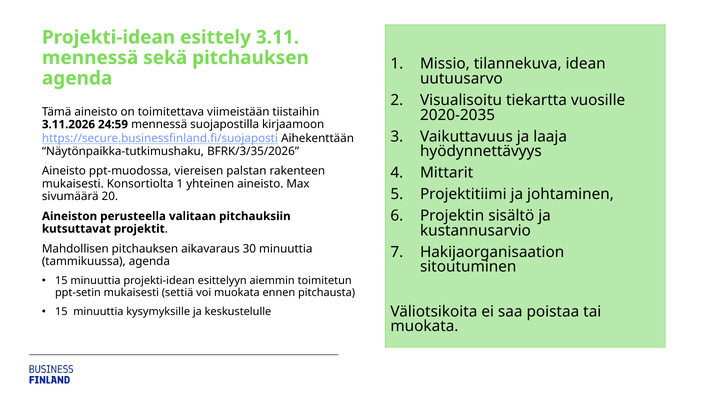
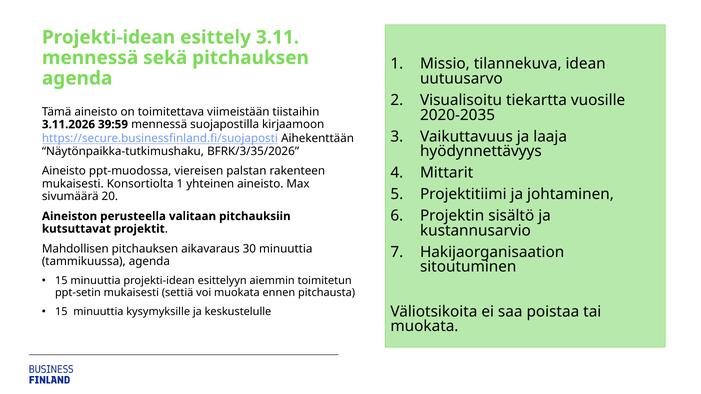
24:59: 24:59 -> 39:59
